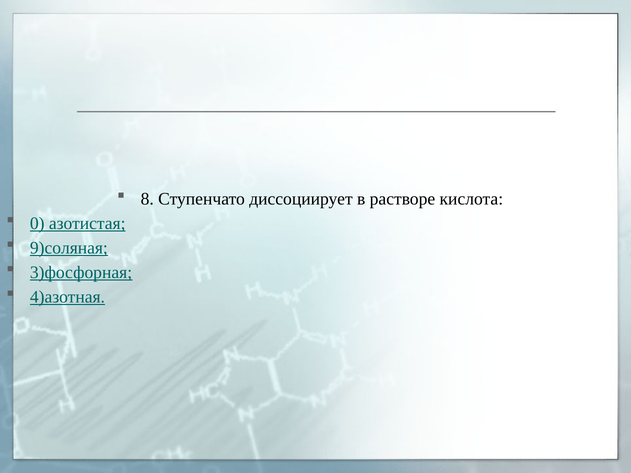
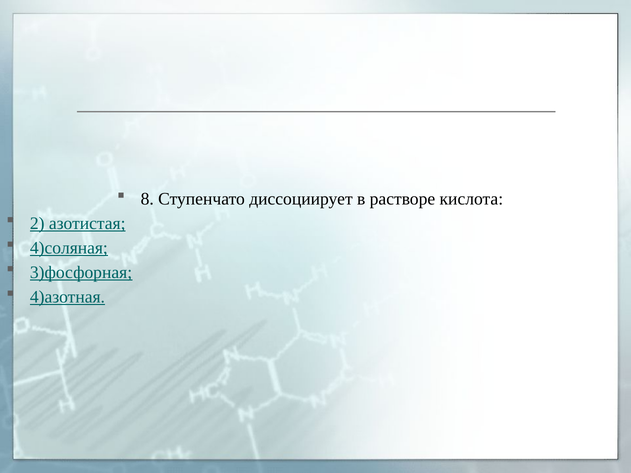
0: 0 -> 2
9)соляная: 9)соляная -> 4)соляная
